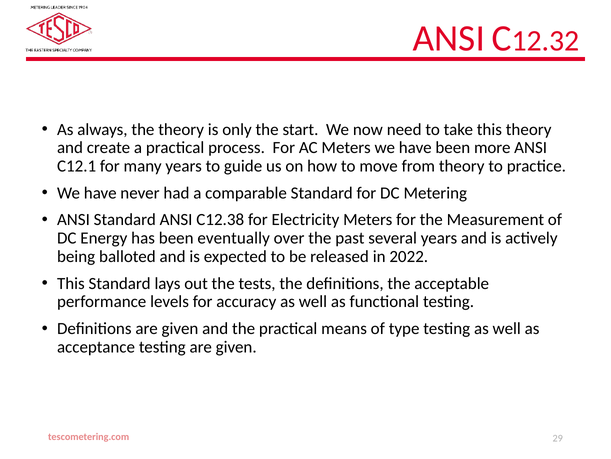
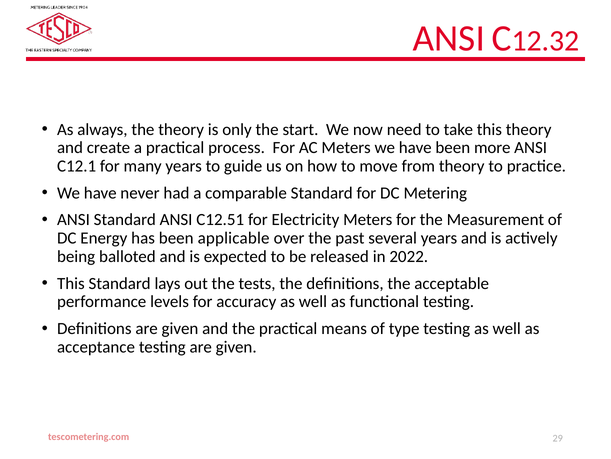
C12.38: C12.38 -> C12.51
eventually: eventually -> applicable
